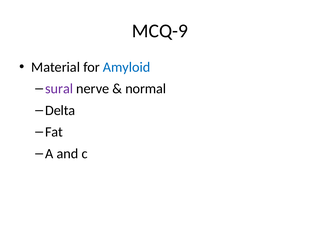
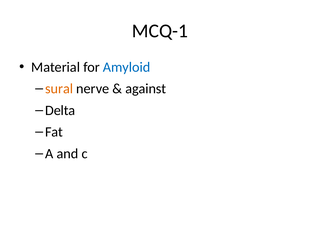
MCQ-9: MCQ-9 -> MCQ-1
sural colour: purple -> orange
normal: normal -> against
